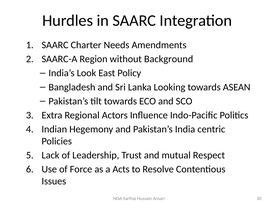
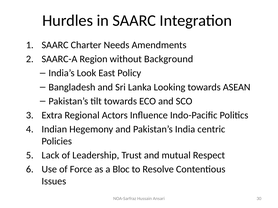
Acts: Acts -> Bloc
